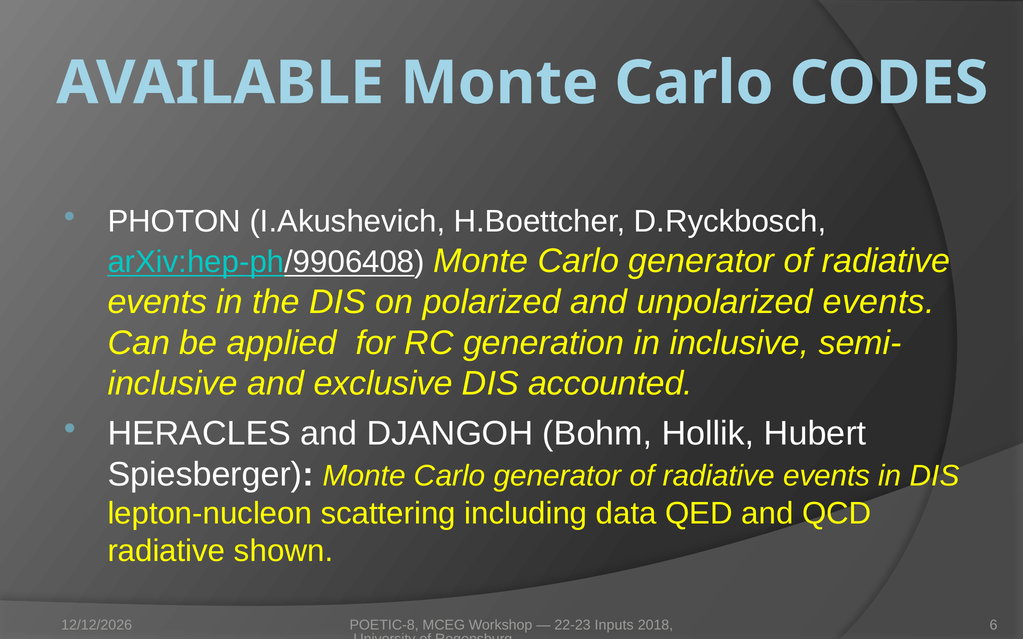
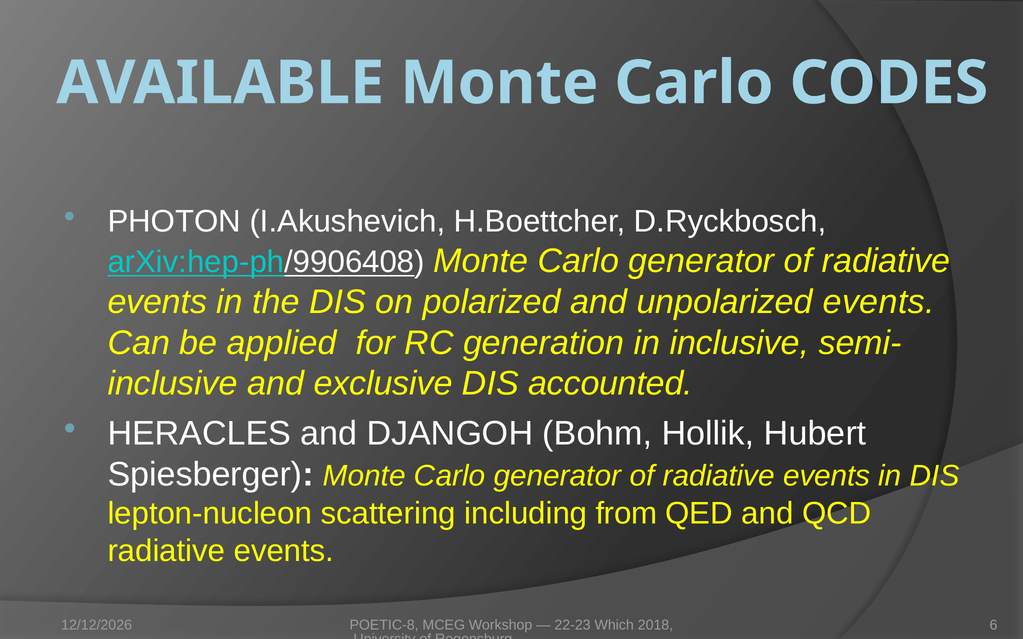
data: data -> from
shown at (284, 551): shown -> events
Inputs: Inputs -> Which
